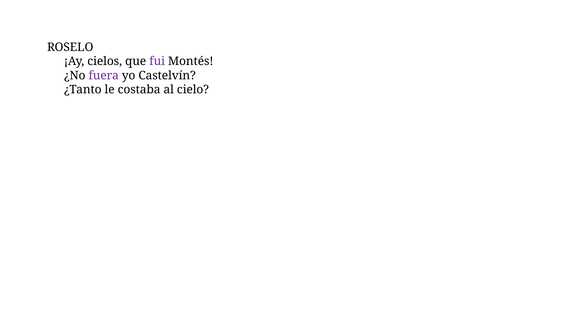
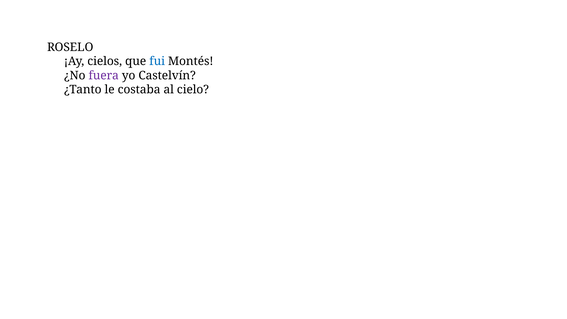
fui colour: purple -> blue
